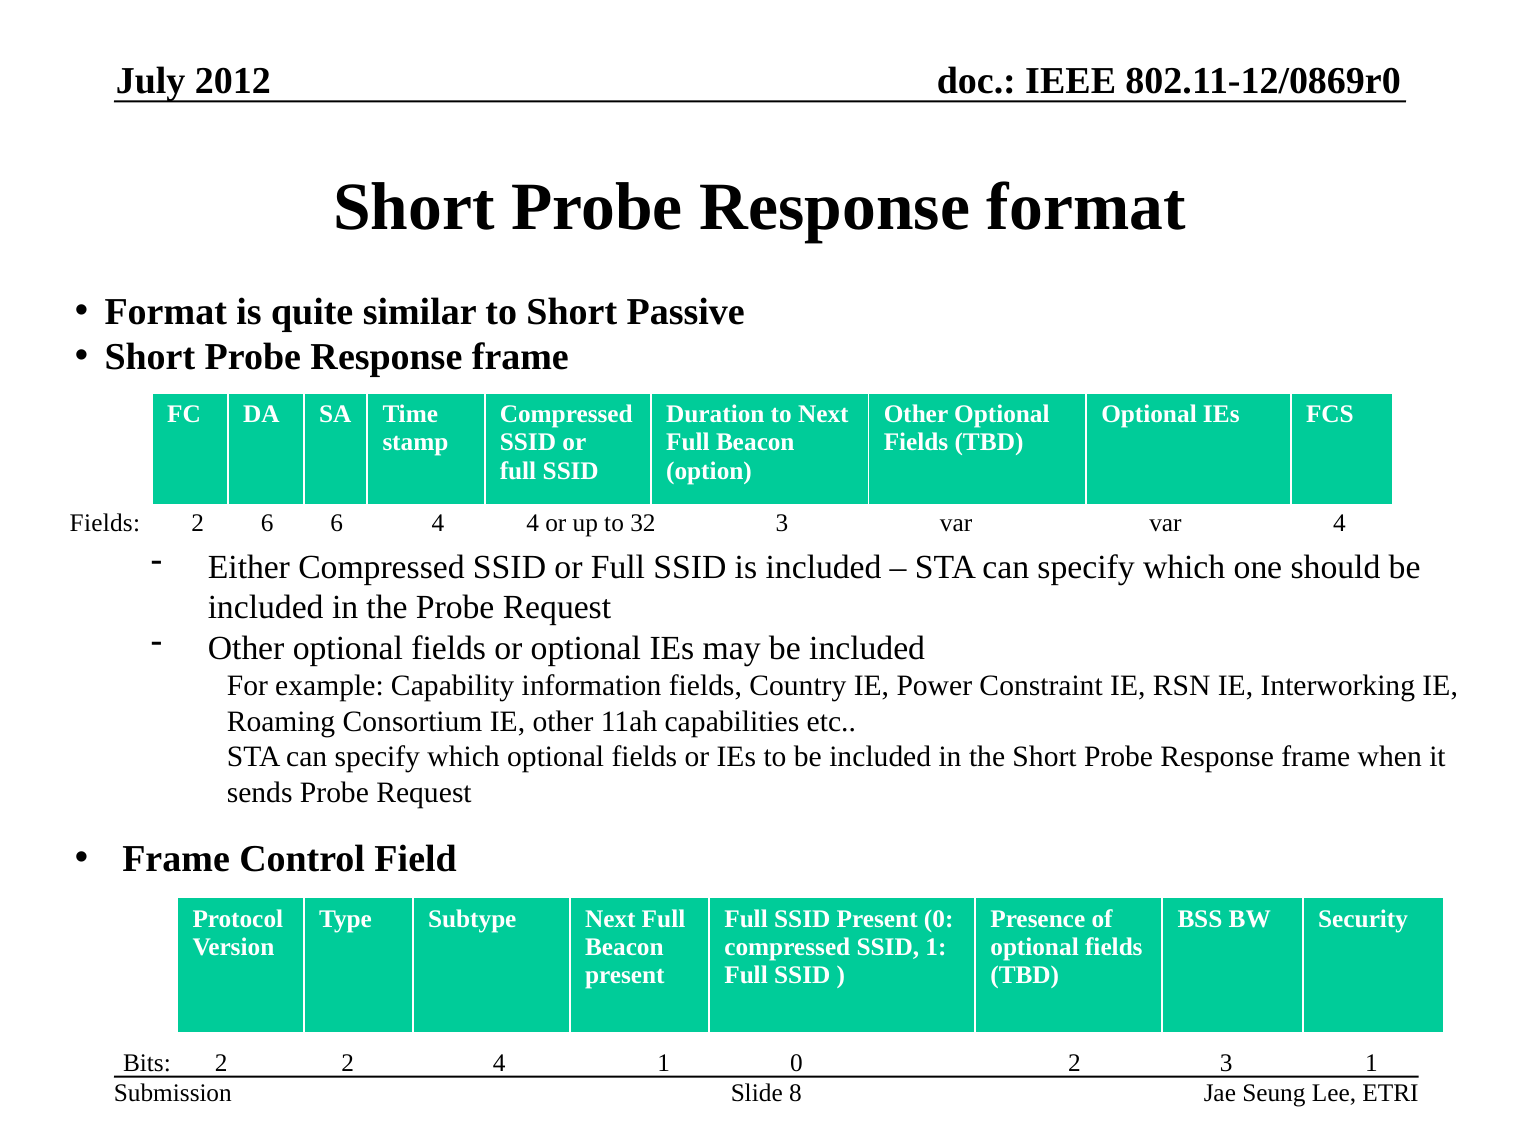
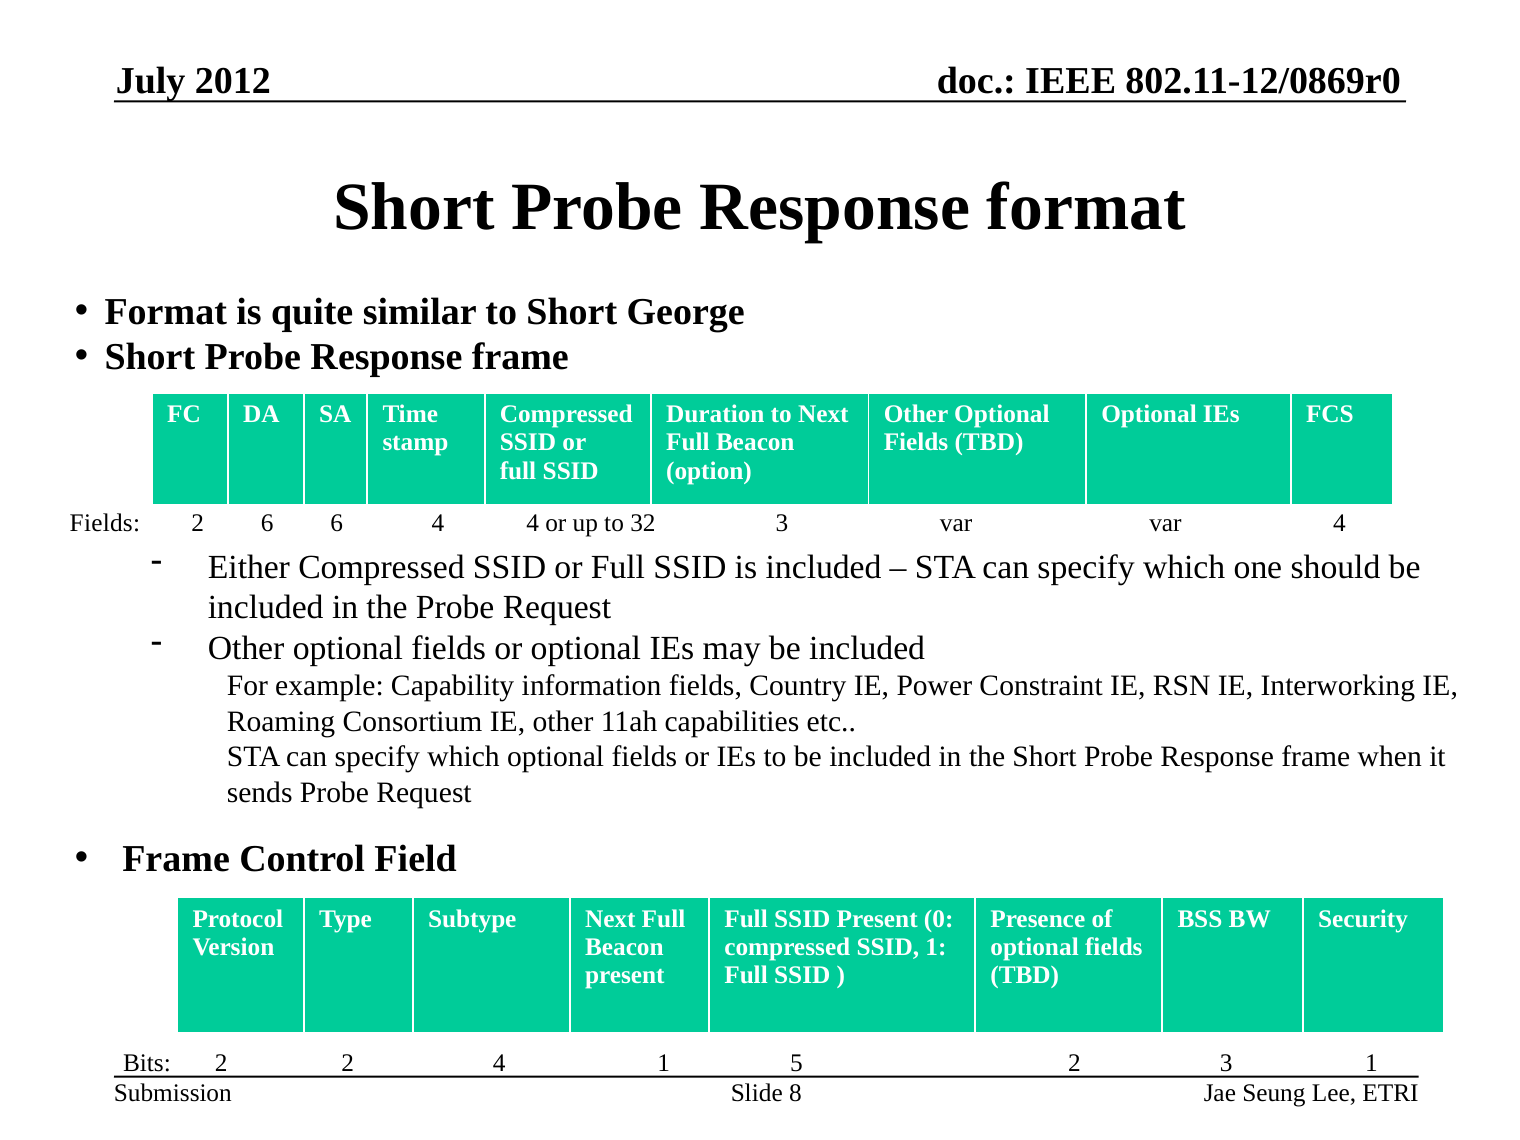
Passive: Passive -> George
1 0: 0 -> 5
